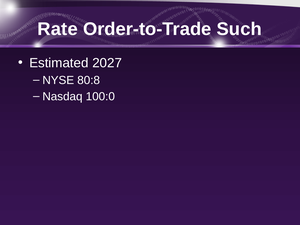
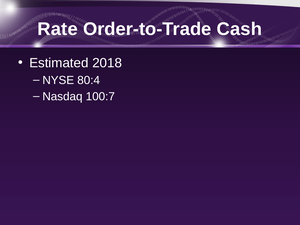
Such: Such -> Cash
2027: 2027 -> 2018
80:8: 80:8 -> 80:4
100:0: 100:0 -> 100:7
